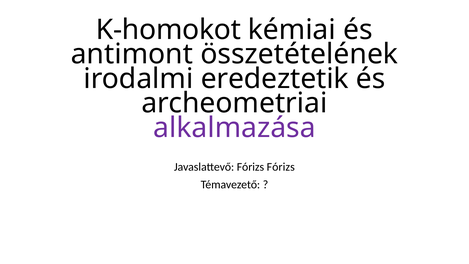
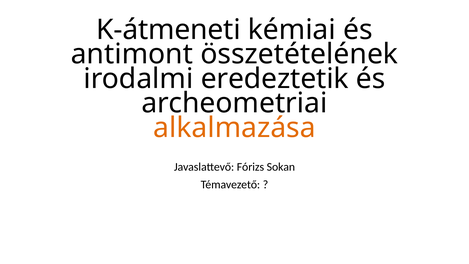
K-homokot: K-homokot -> K-átmeneti
alkalmazása colour: purple -> orange
Fórizs Fórizs: Fórizs -> Sokan
